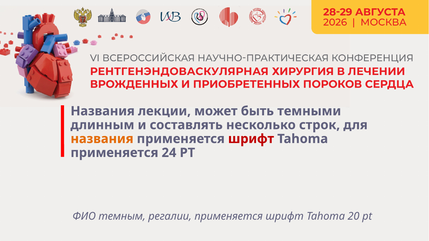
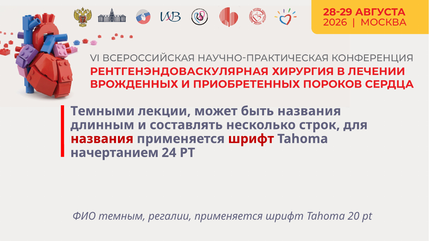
Названия at (103, 111): Названия -> Темными
быть темными: темными -> названия
названия at (102, 139) colour: orange -> red
применяется at (114, 153): применяется -> начертанием
